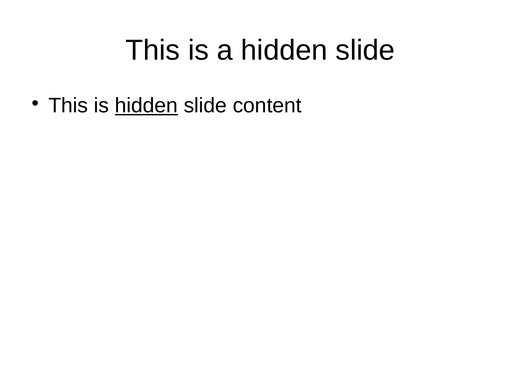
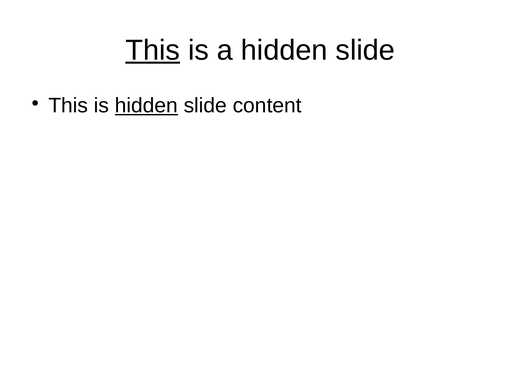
This at (153, 50) underline: none -> present
